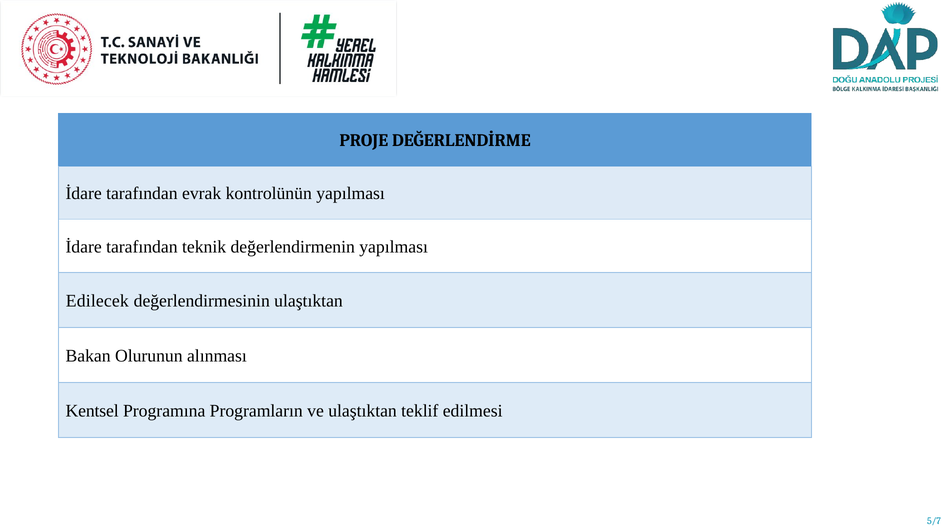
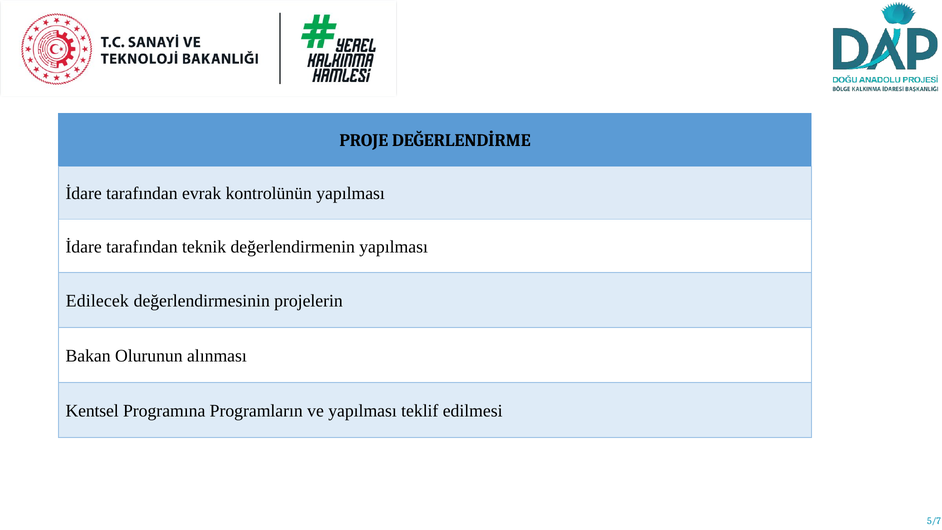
değerlendirmesinin ulaştıktan: ulaştıktan -> projelerin
ve ulaştıktan: ulaştıktan -> yapılması
